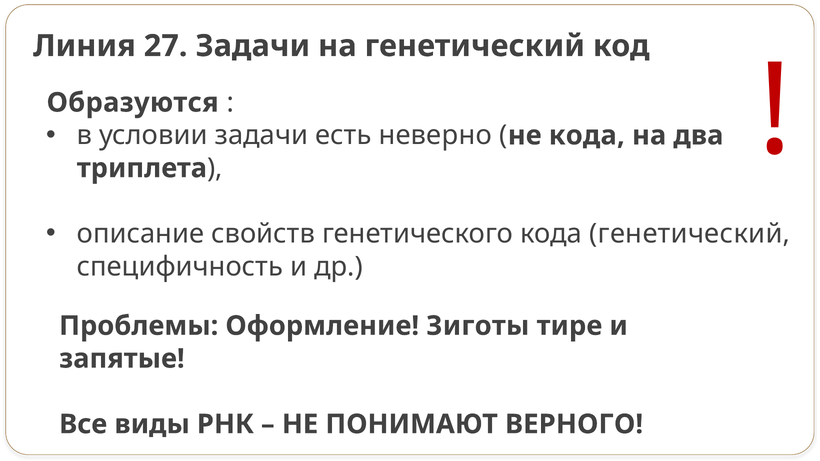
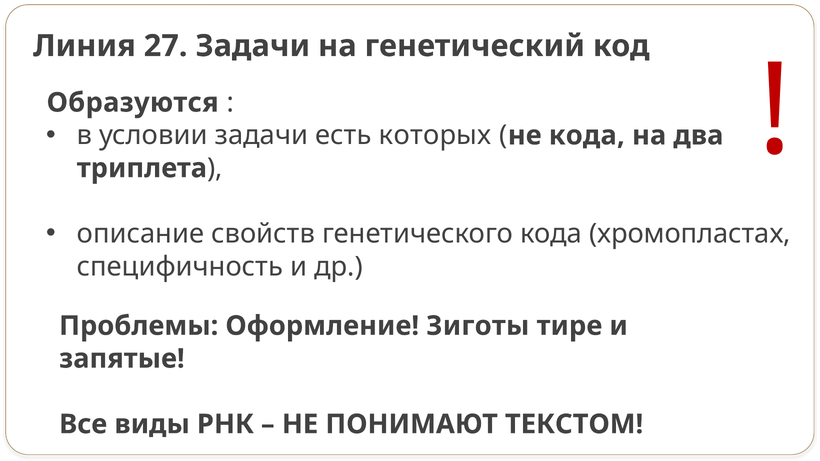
неверно: неверно -> которых
кода генетический: генетический -> хромопластах
ВЕРНОГО: ВЕРНОГО -> ТЕКСТОМ
